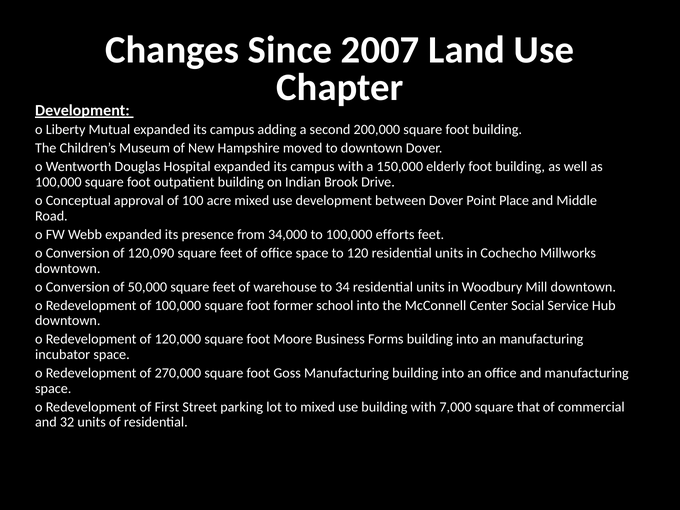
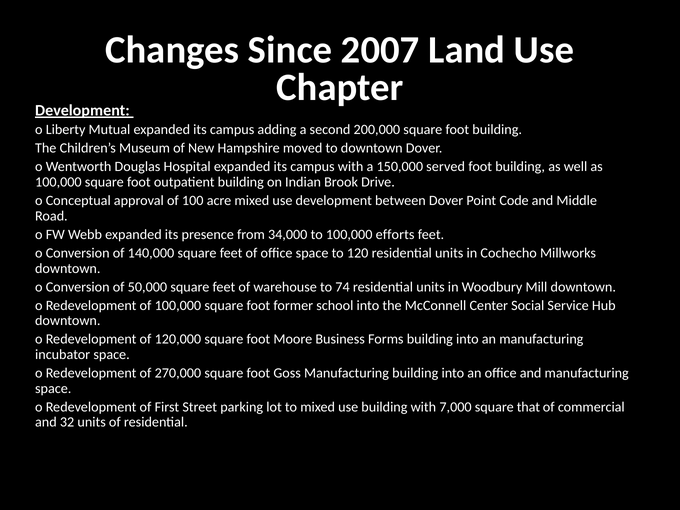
elderly: elderly -> served
Place: Place -> Code
120,090: 120,090 -> 140,000
34: 34 -> 74
